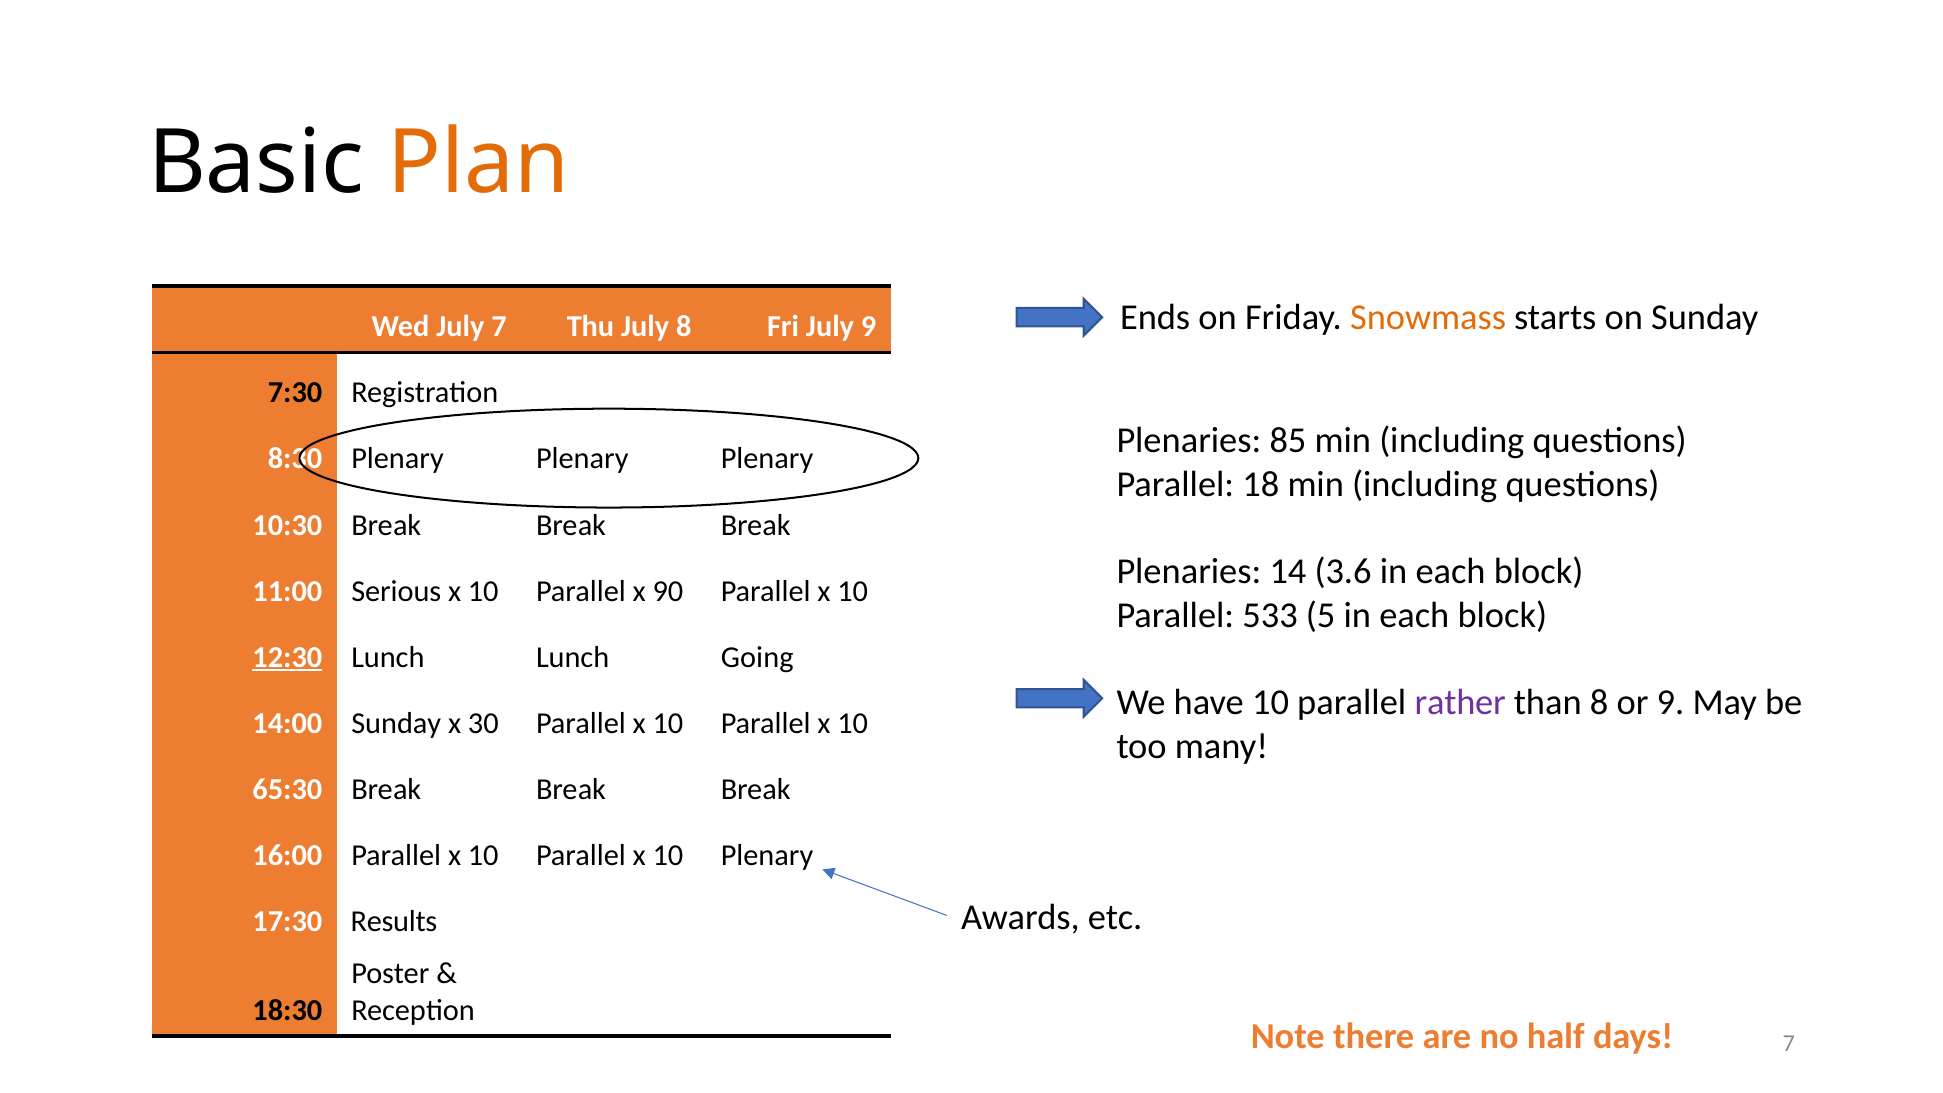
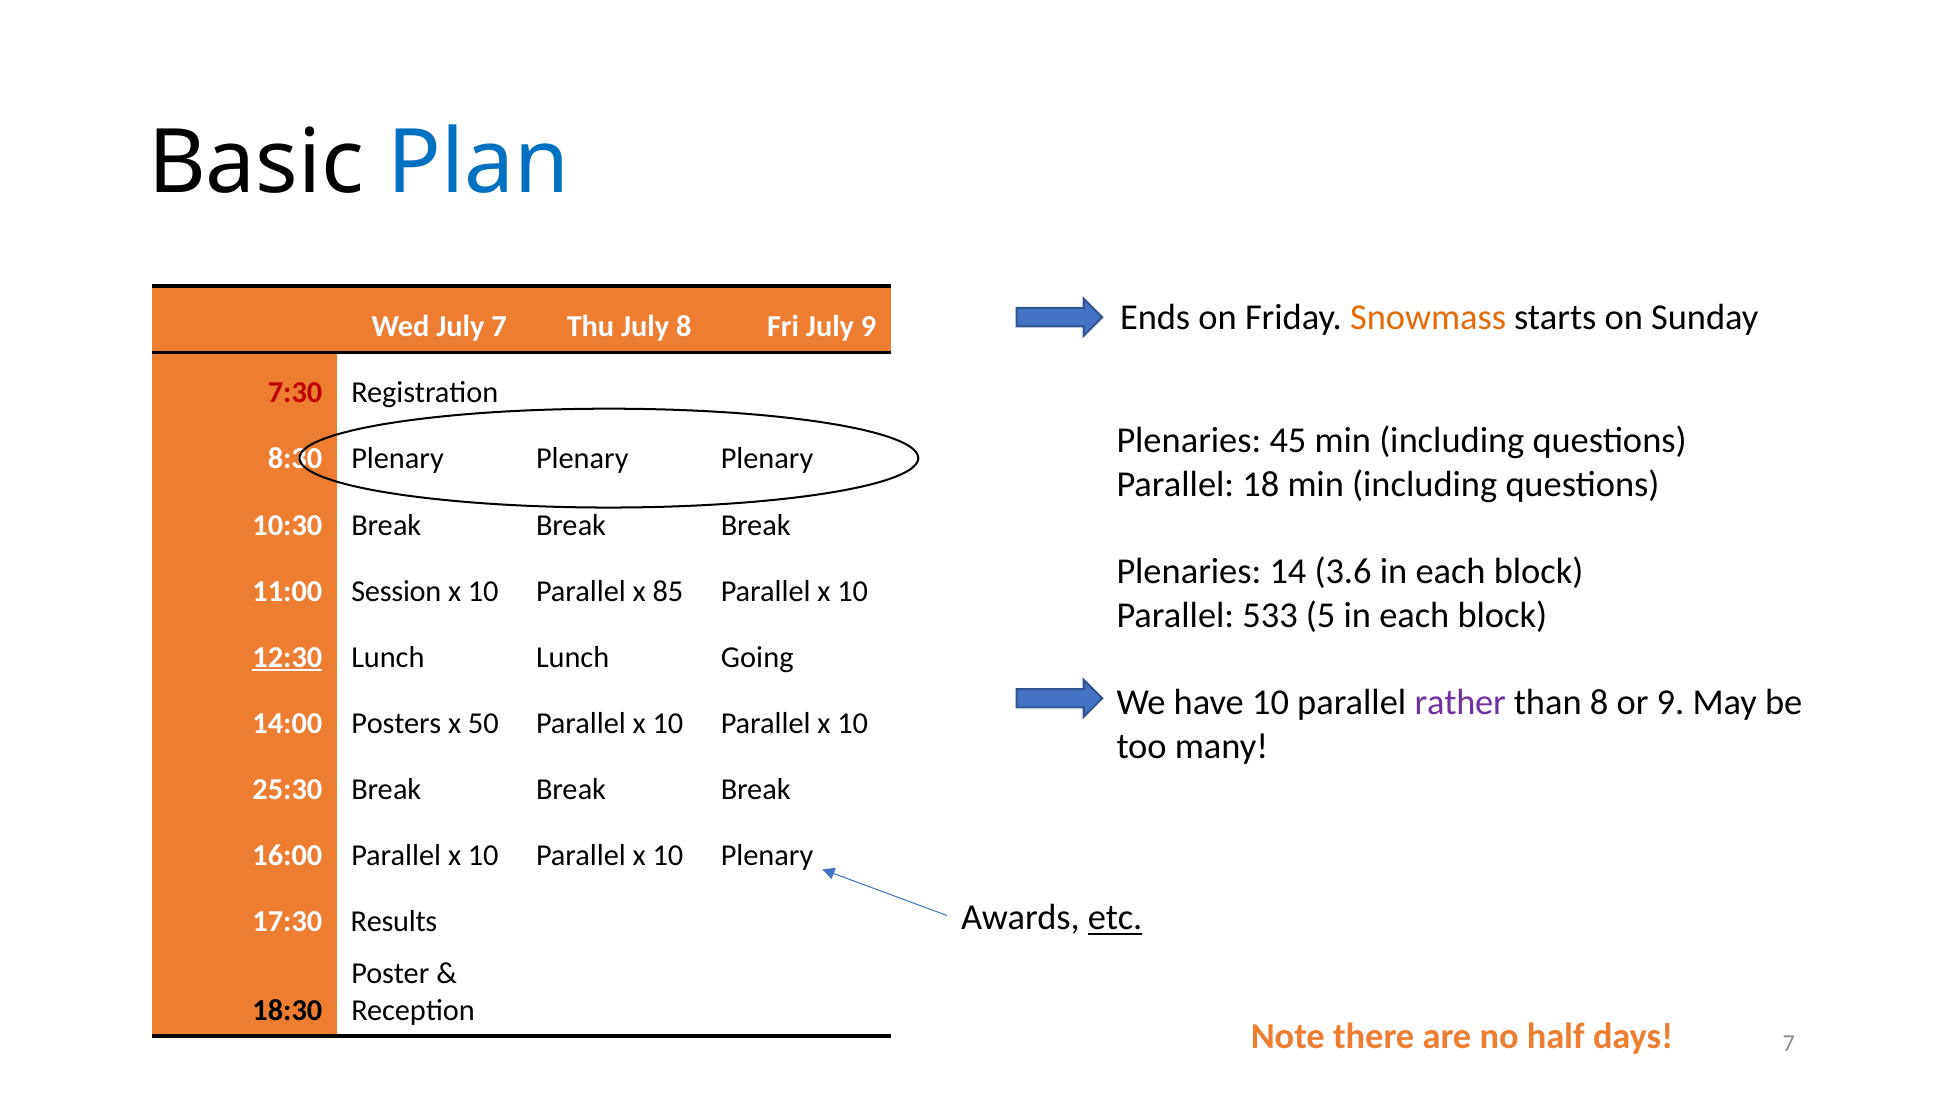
Plan colour: orange -> blue
7:30 colour: black -> red
85: 85 -> 45
Serious: Serious -> Session
90: 90 -> 85
14:00 Sunday: Sunday -> Posters
30: 30 -> 50
65:30: 65:30 -> 25:30
etc underline: none -> present
